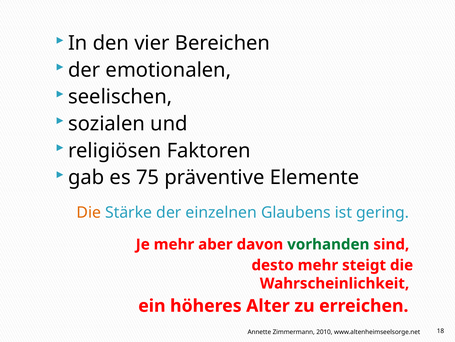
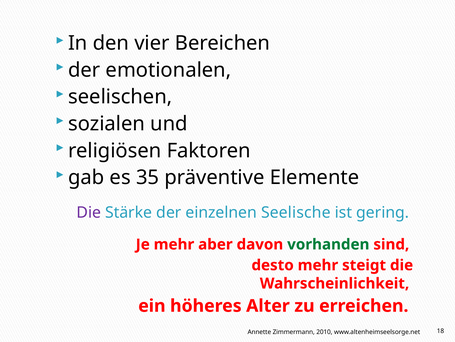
75: 75 -> 35
Die at (89, 212) colour: orange -> purple
Glaubens: Glaubens -> Seelische
